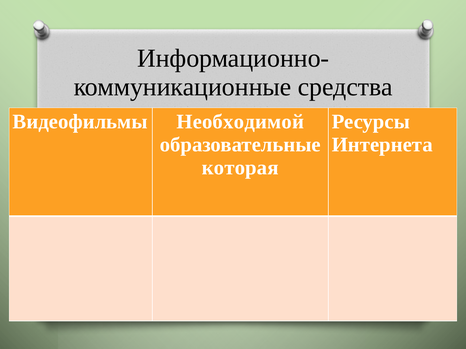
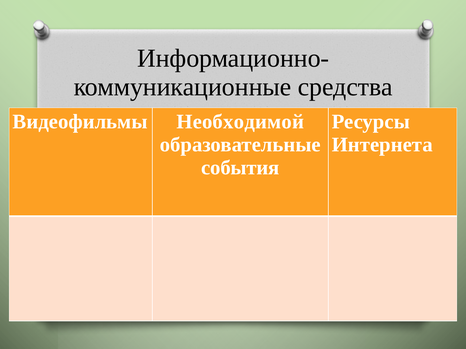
которая: которая -> события
